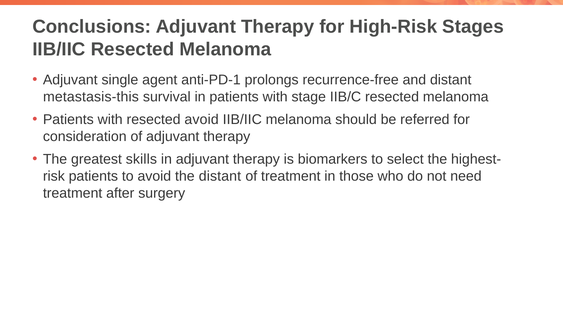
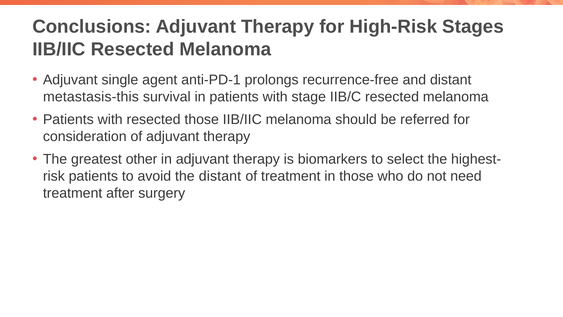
resected avoid: avoid -> those
skills: skills -> other
